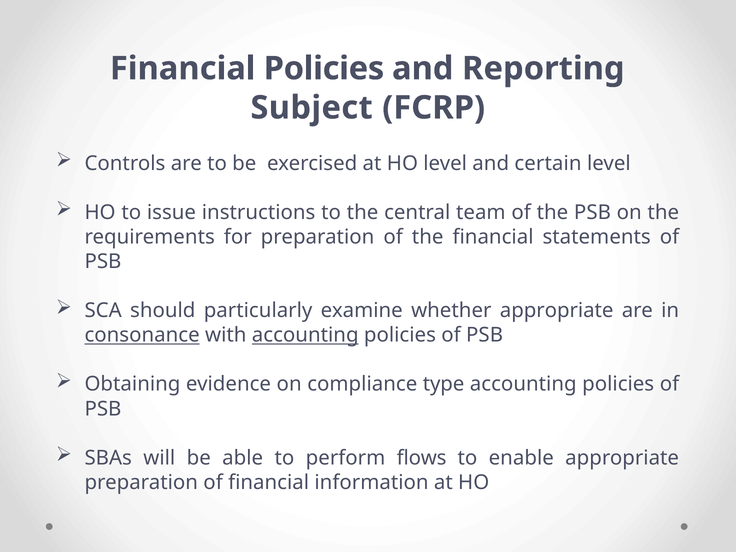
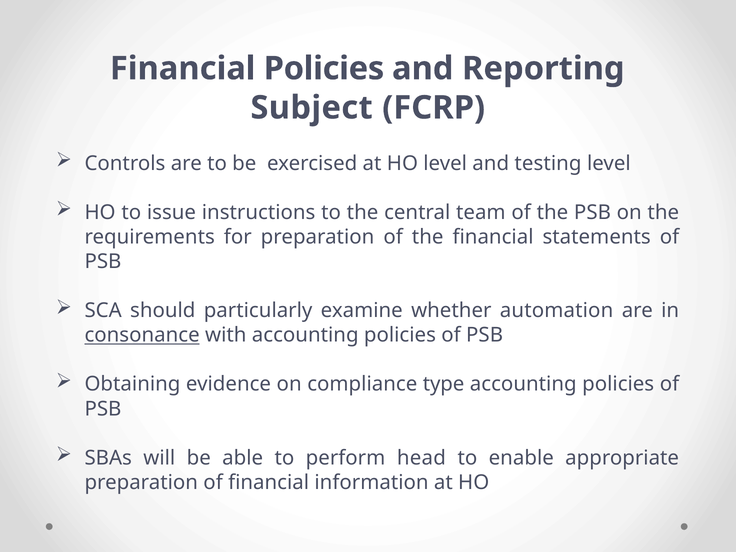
certain: certain -> testing
whether appropriate: appropriate -> automation
accounting at (305, 335) underline: present -> none
flows: flows -> head
